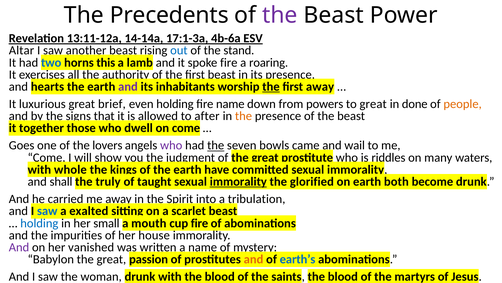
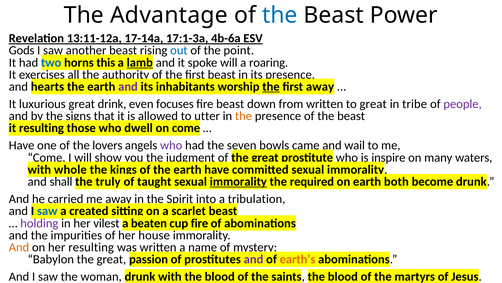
Precedents: Precedents -> Advantage
the at (280, 15) colour: purple -> blue
14-14a: 14-14a -> 17-14a
Altar: Altar -> Gods
stand: stand -> point
lamb underline: none -> present
spoke fire: fire -> will
brief: brief -> drink
even holding: holding -> focuses
fire name: name -> beast
from powers: powers -> written
done: done -> tribe
people colour: orange -> purple
after: after -> utter
it together: together -> resulting
Goes at (22, 145): Goes -> Have
the at (216, 145) underline: present -> none
riddles: riddles -> inspire
glorified: glorified -> required
exalted: exalted -> created
holding at (39, 223) colour: blue -> purple
small: small -> vilest
mouth: mouth -> beaten
And at (19, 247) colour: purple -> orange
her vanished: vanished -> resulting
and at (254, 259) colour: orange -> purple
earth’s colour: blue -> orange
